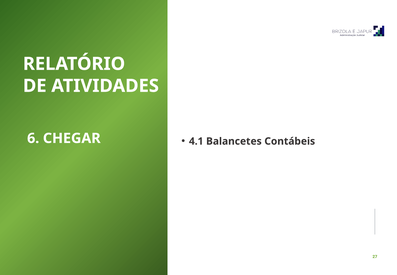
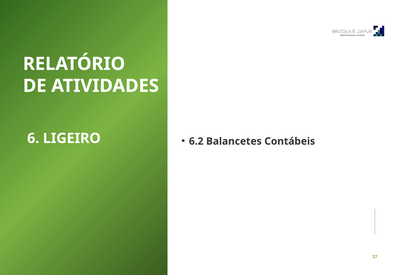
CHEGAR: CHEGAR -> LIGEIRO
4.1: 4.1 -> 6.2
